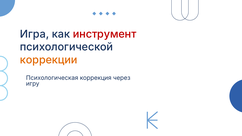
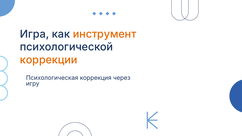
инструмент colour: red -> orange
